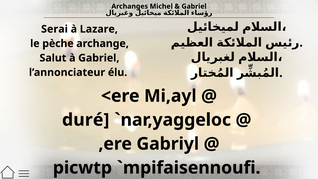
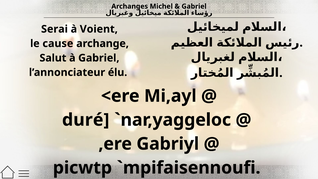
Lazare: Lazare -> Voient
pèche: pèche -> cause
